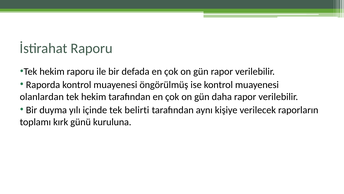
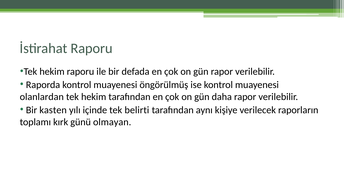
duyma: duyma -> kasten
kuruluna: kuruluna -> olmayan
